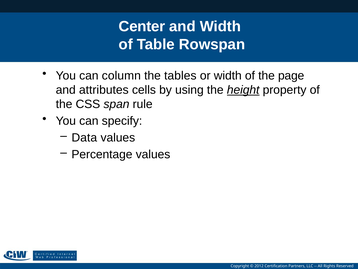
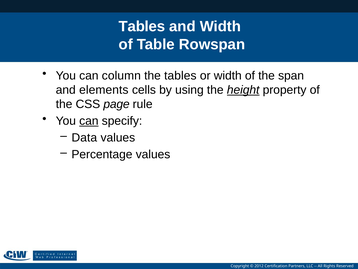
Center at (142, 26): Center -> Tables
page: page -> span
attributes: attributes -> elements
span: span -> page
can at (89, 121) underline: none -> present
